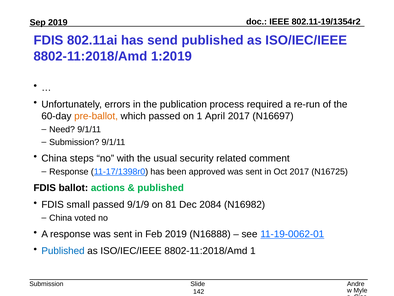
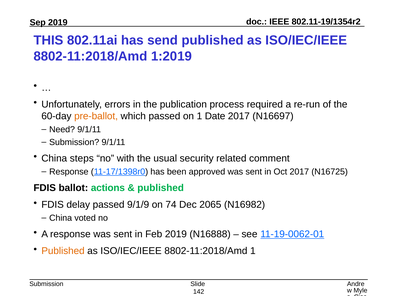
FDIS at (48, 40): FDIS -> THIS
April: April -> Date
small: small -> delay
81: 81 -> 74
2084: 2084 -> 2065
Published at (63, 250) colour: blue -> orange
